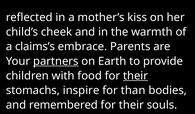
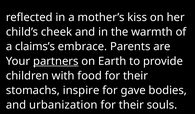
their at (136, 76) underline: present -> none
than: than -> gave
remembered: remembered -> urbanization
